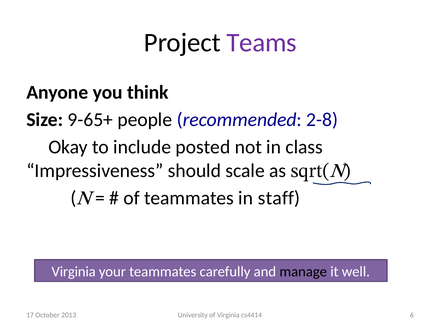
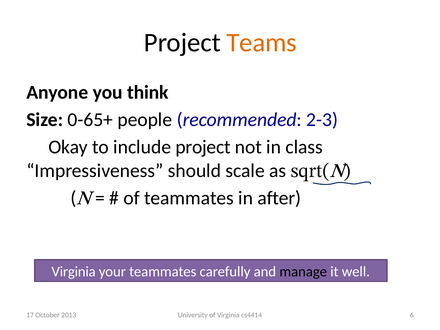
Teams colour: purple -> orange
9-65+: 9-65+ -> 0-65+
2-8: 2-8 -> 2-3
include posted: posted -> project
staff: staff -> after
